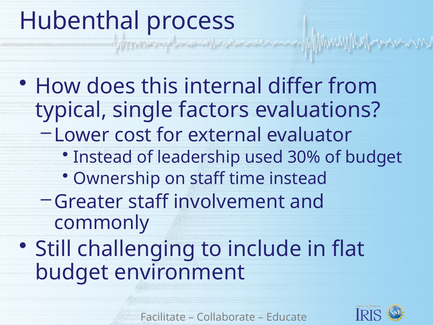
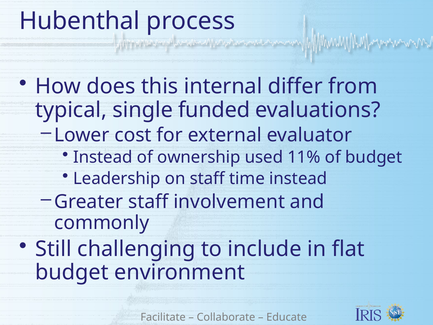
factors: factors -> funded
leadership: leadership -> ownership
30%: 30% -> 11%
Ownership: Ownership -> Leadership
